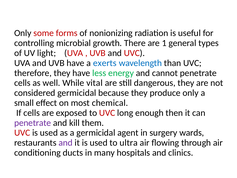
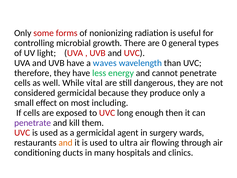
1: 1 -> 0
exerts: exerts -> waves
chemical: chemical -> including
and at (66, 143) colour: purple -> orange
